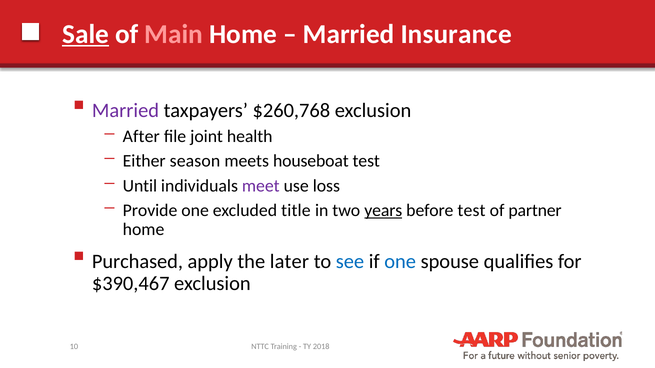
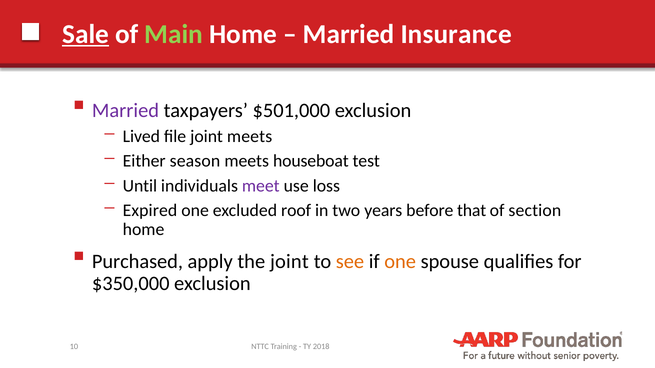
Main colour: pink -> light green
$260,768: $260,768 -> $501,000
After: After -> Lived
joint health: health -> meets
Provide: Provide -> Expired
title: title -> roof
years underline: present -> none
before test: test -> that
partner: partner -> section
the later: later -> joint
see colour: blue -> orange
one at (400, 262) colour: blue -> orange
$390,467: $390,467 -> $350,000
